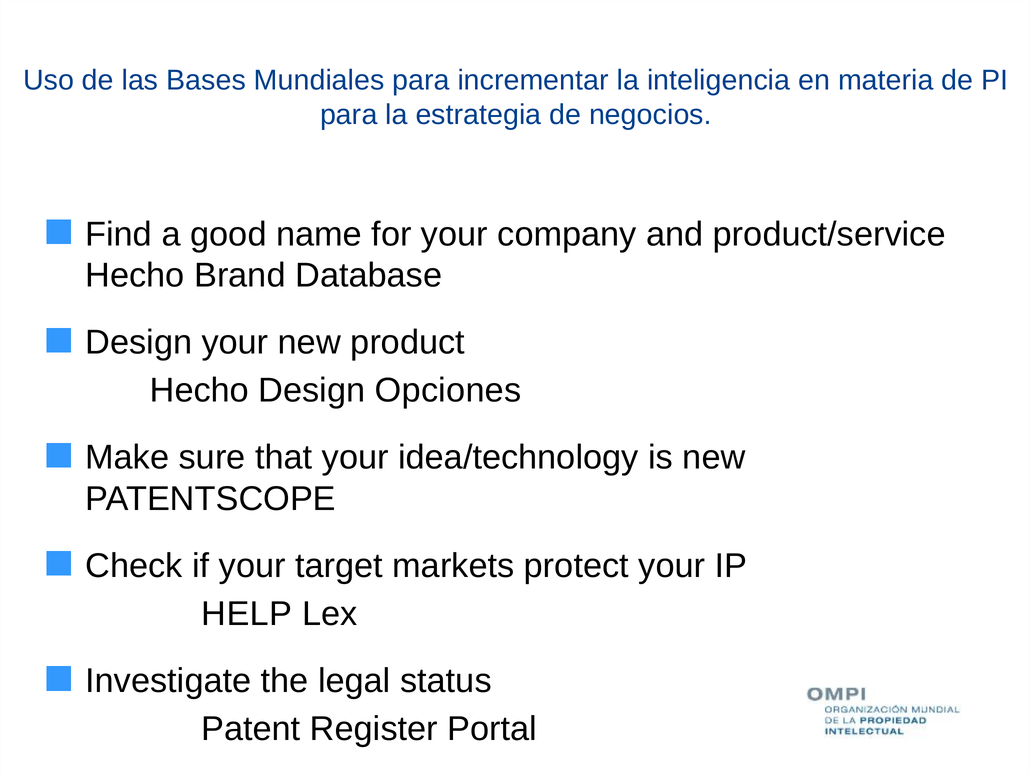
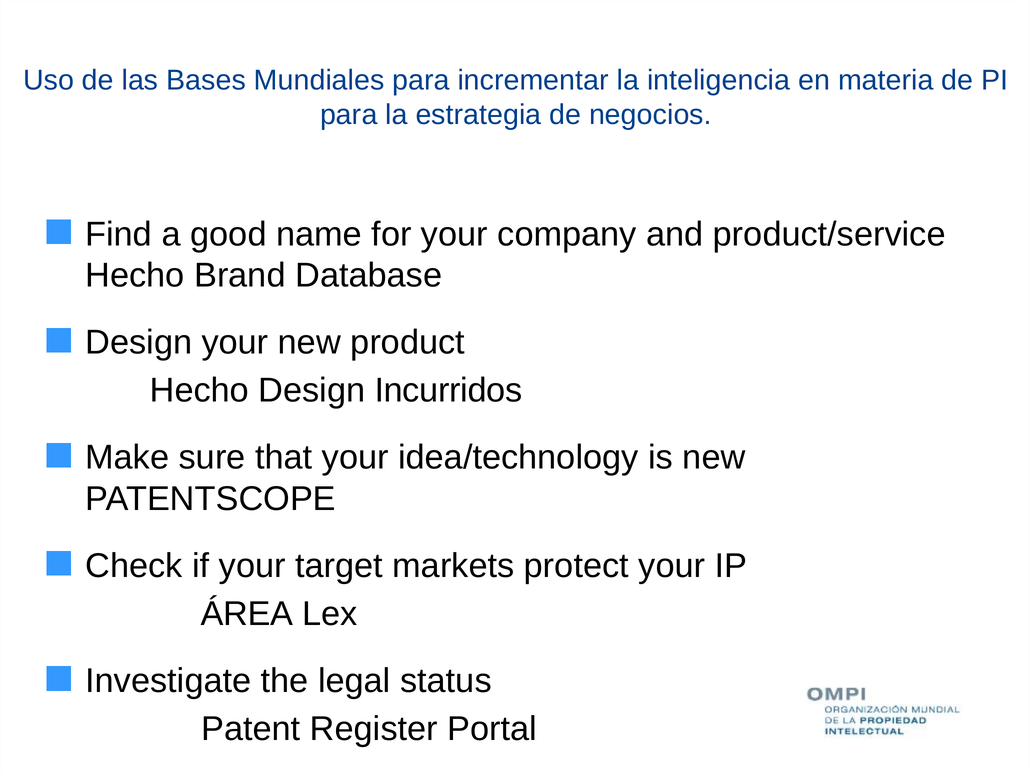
Opciones: Opciones -> Incurridos
HELP: HELP -> ÁREA
